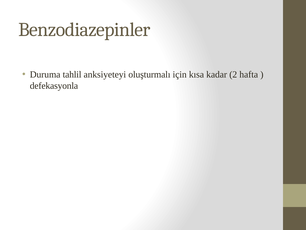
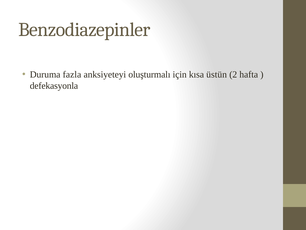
tahlil: tahlil -> fazla
kadar: kadar -> üstün
